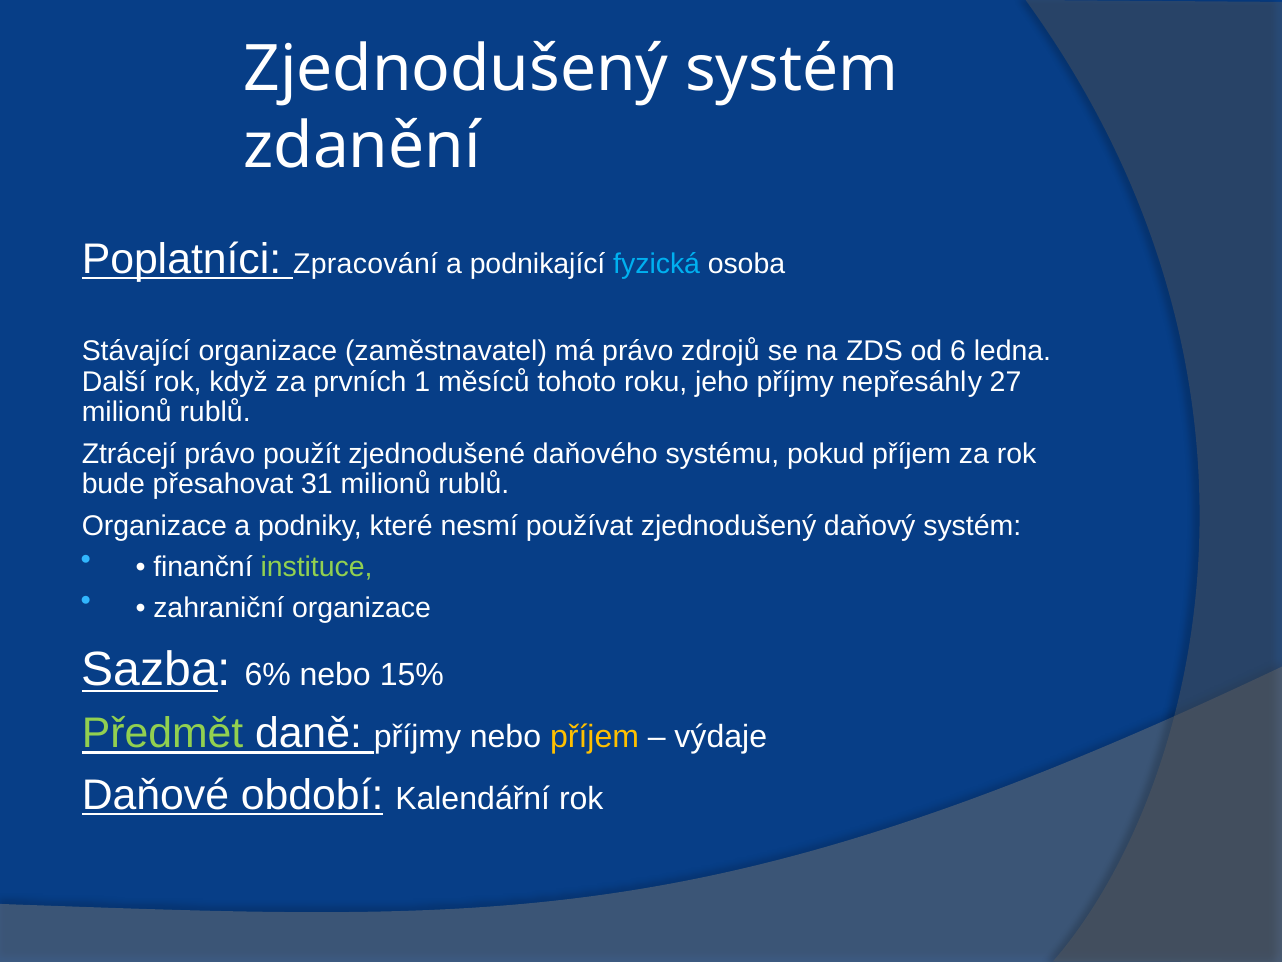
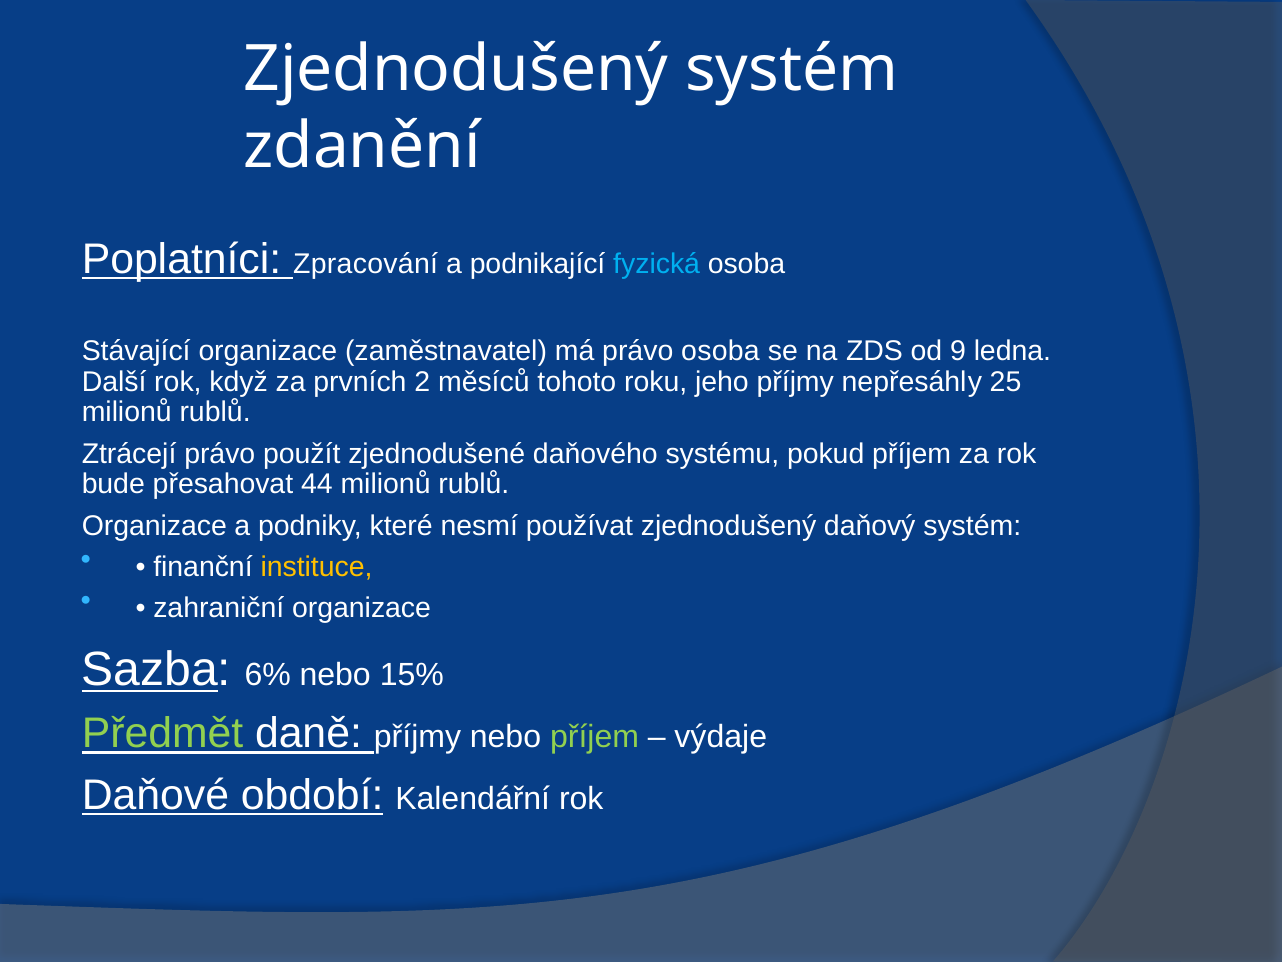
právo zdrojů: zdrojů -> osoba
6: 6 -> 9
1: 1 -> 2
27: 27 -> 25
31: 31 -> 44
instituce colour: light green -> yellow
příjem at (595, 737) colour: yellow -> light green
